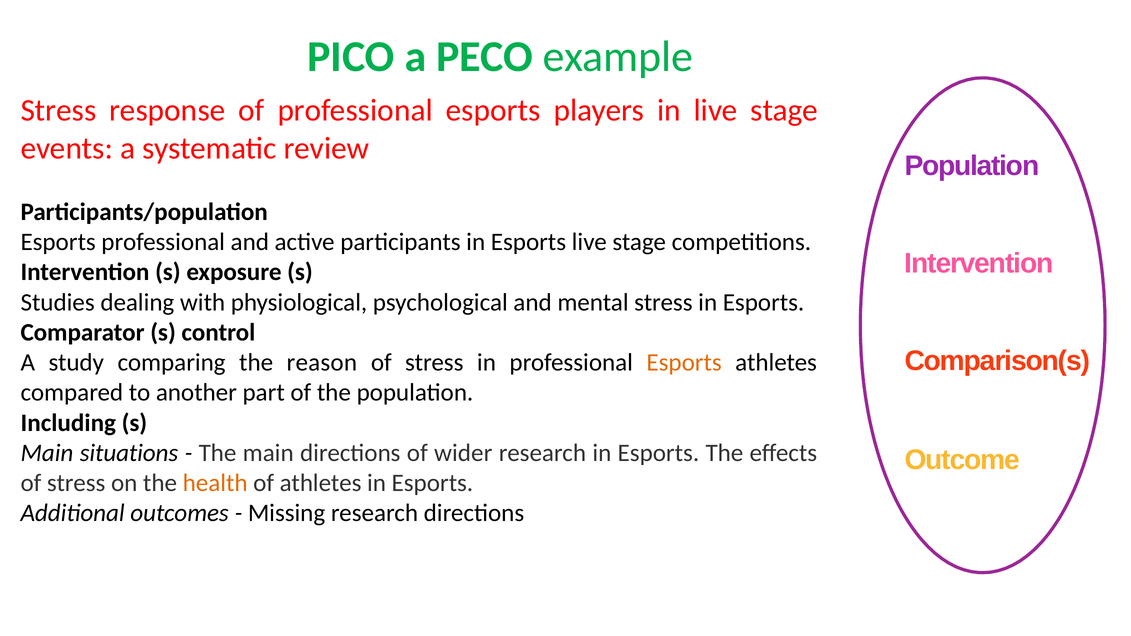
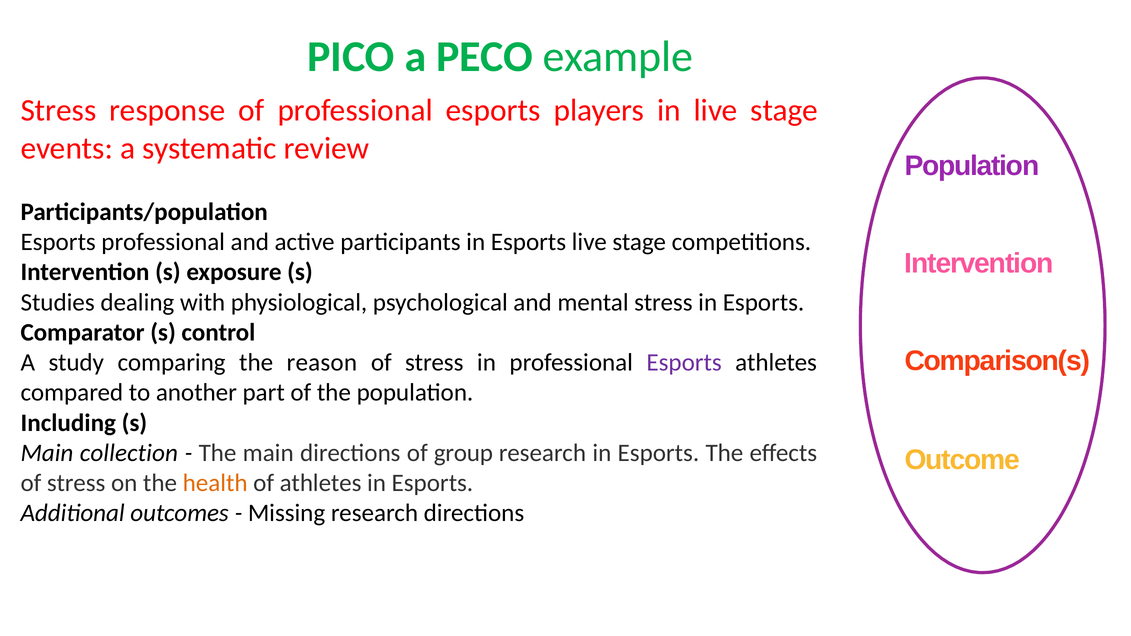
Esports at (684, 363) colour: orange -> purple
situations: situations -> collection
wider: wider -> group
